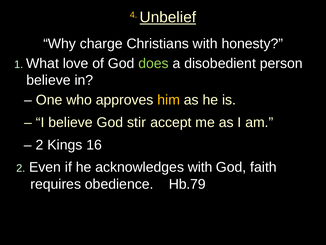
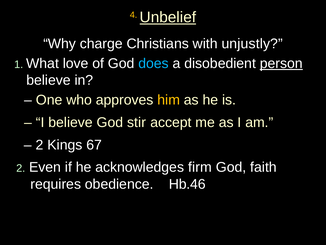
honesty: honesty -> unjustly
does colour: light green -> light blue
person underline: none -> present
16: 16 -> 67
acknowledges with: with -> firm
Hb.79: Hb.79 -> Hb.46
